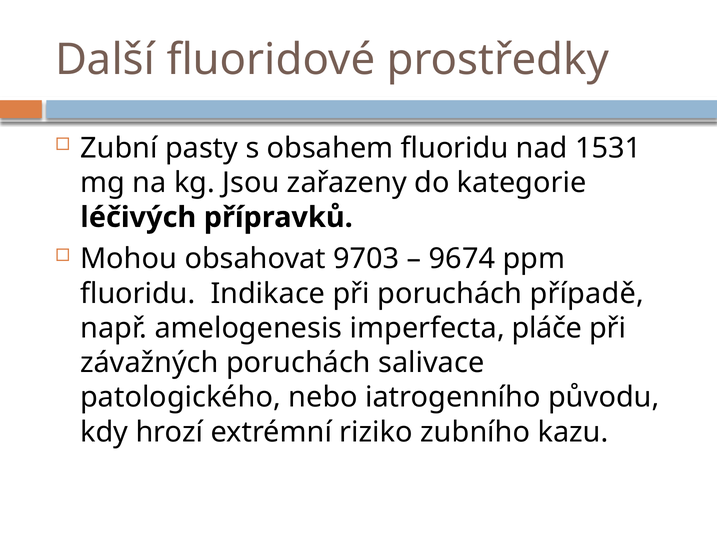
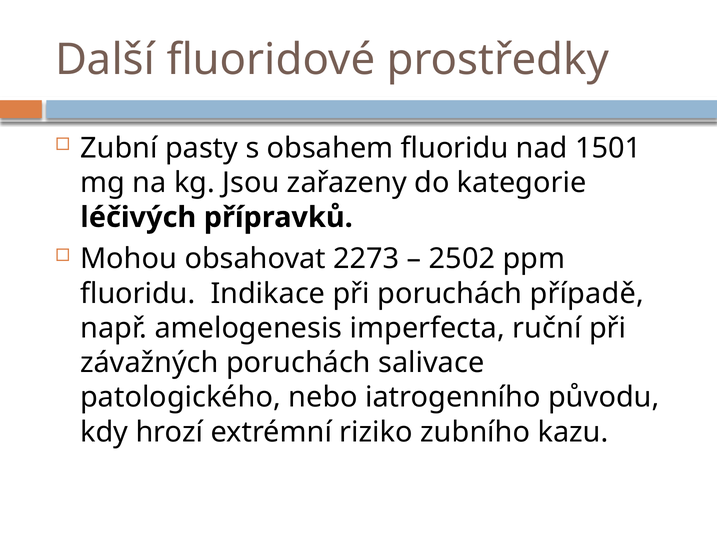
1531: 1531 -> 1501
9703: 9703 -> 2273
9674: 9674 -> 2502
pláče: pláče -> ruční
